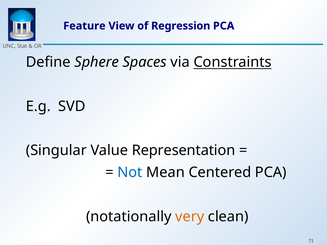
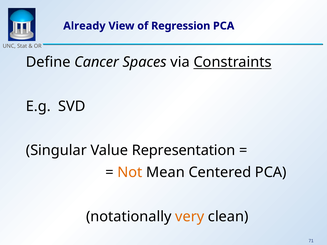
Feature: Feature -> Already
Sphere: Sphere -> Cancer
Not colour: blue -> orange
